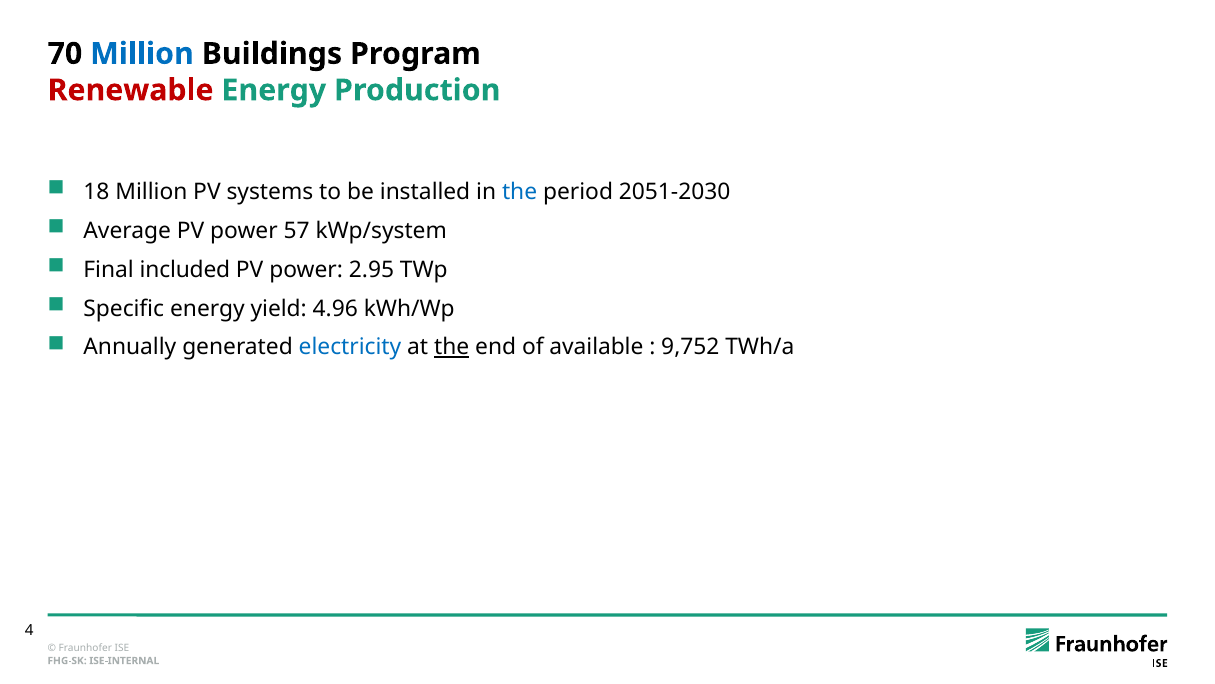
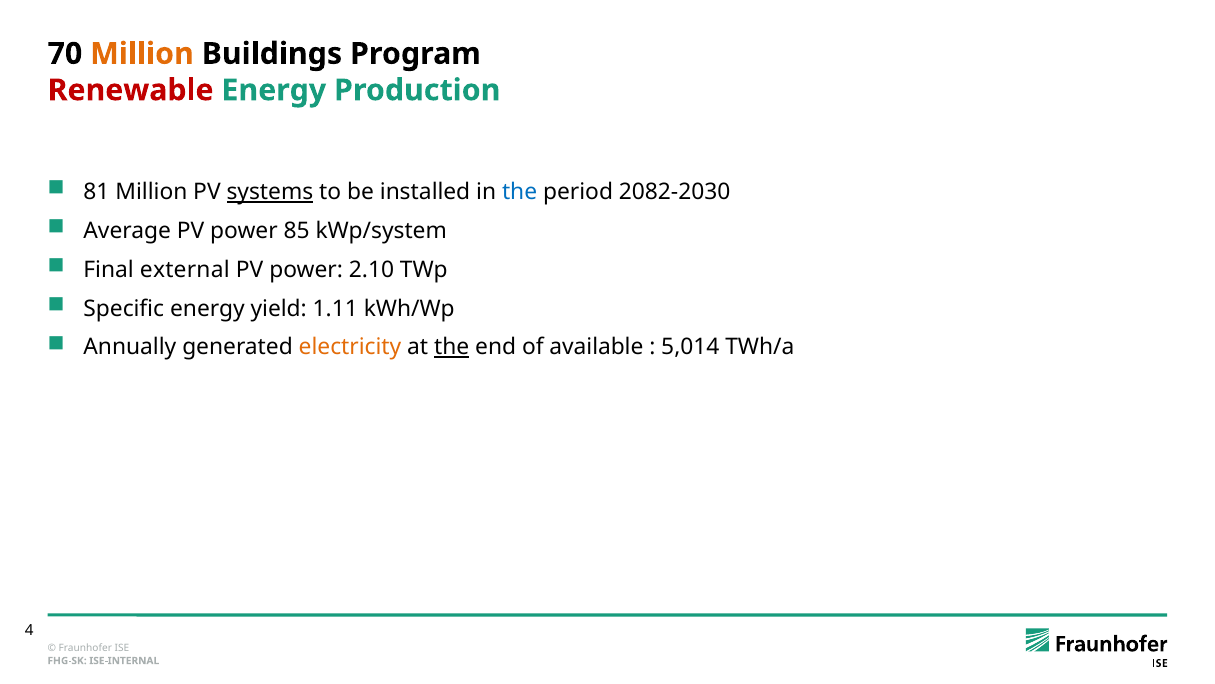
Million at (142, 54) colour: blue -> orange
18: 18 -> 81
systems underline: none -> present
2051-2030: 2051-2030 -> 2082-2030
57: 57 -> 85
included: included -> external
2.95: 2.95 -> 2.10
4.96: 4.96 -> 1.11
electricity colour: blue -> orange
9,752: 9,752 -> 5,014
